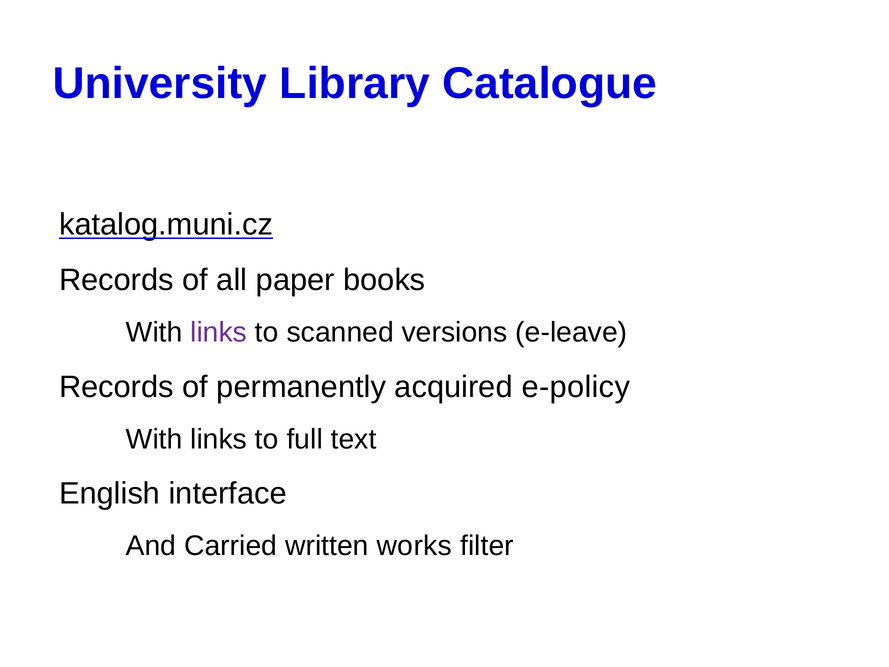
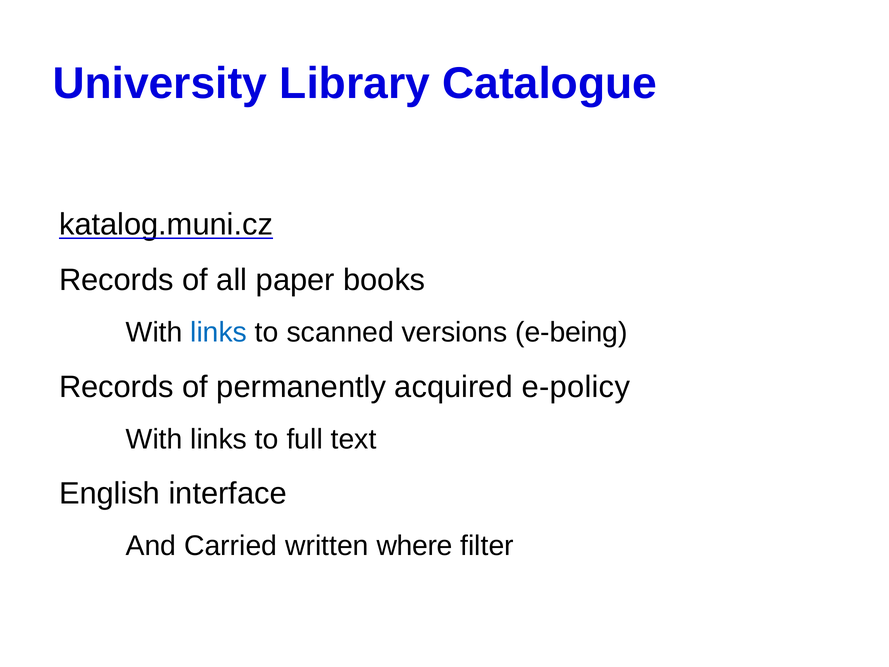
links at (219, 332) colour: purple -> blue
e-leave: e-leave -> e-being
works: works -> where
